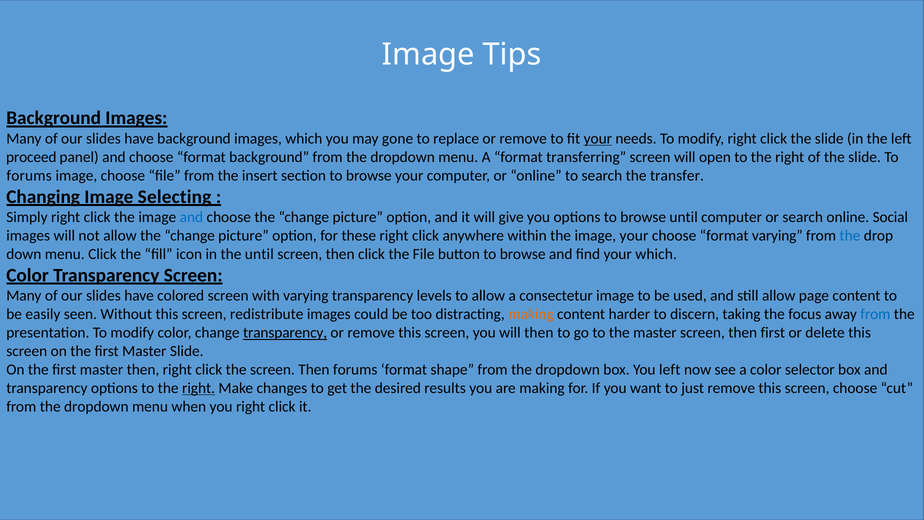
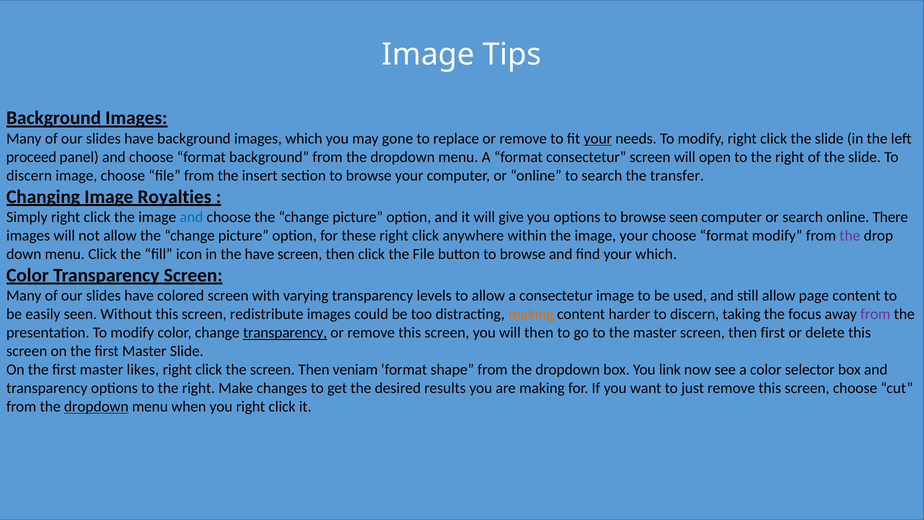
format transferring: transferring -> consectetur
forums at (29, 175): forums -> discern
Selecting: Selecting -> Royalties
browse until: until -> seen
Social: Social -> There
format varying: varying -> modify
the at (850, 236) colour: blue -> purple
the until: until -> have
from at (875, 314) colour: blue -> purple
master then: then -> likes
Then forums: forums -> veniam
You left: left -> link
right at (199, 388) underline: present -> none
dropdown at (96, 406) underline: none -> present
